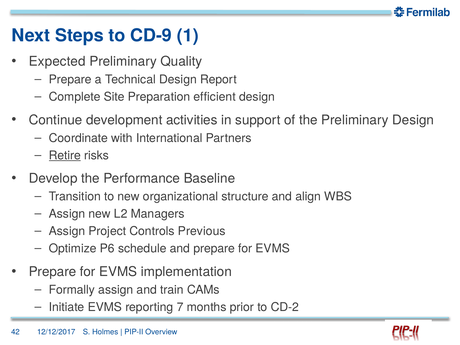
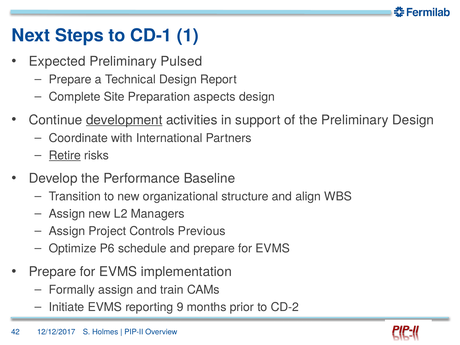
CD-9: CD-9 -> CD-1
Quality: Quality -> Pulsed
efficient: efficient -> aspects
development underline: none -> present
7: 7 -> 9
